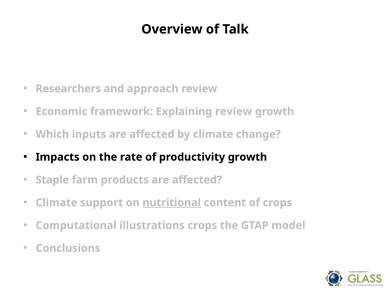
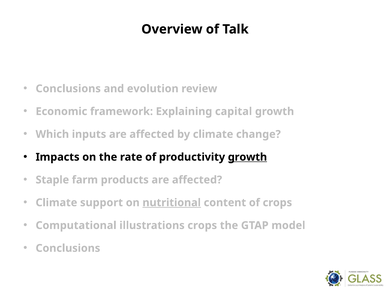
Researchers at (68, 89): Researchers -> Conclusions
approach: approach -> evolution
Explaining review: review -> capital
growth at (247, 157) underline: none -> present
